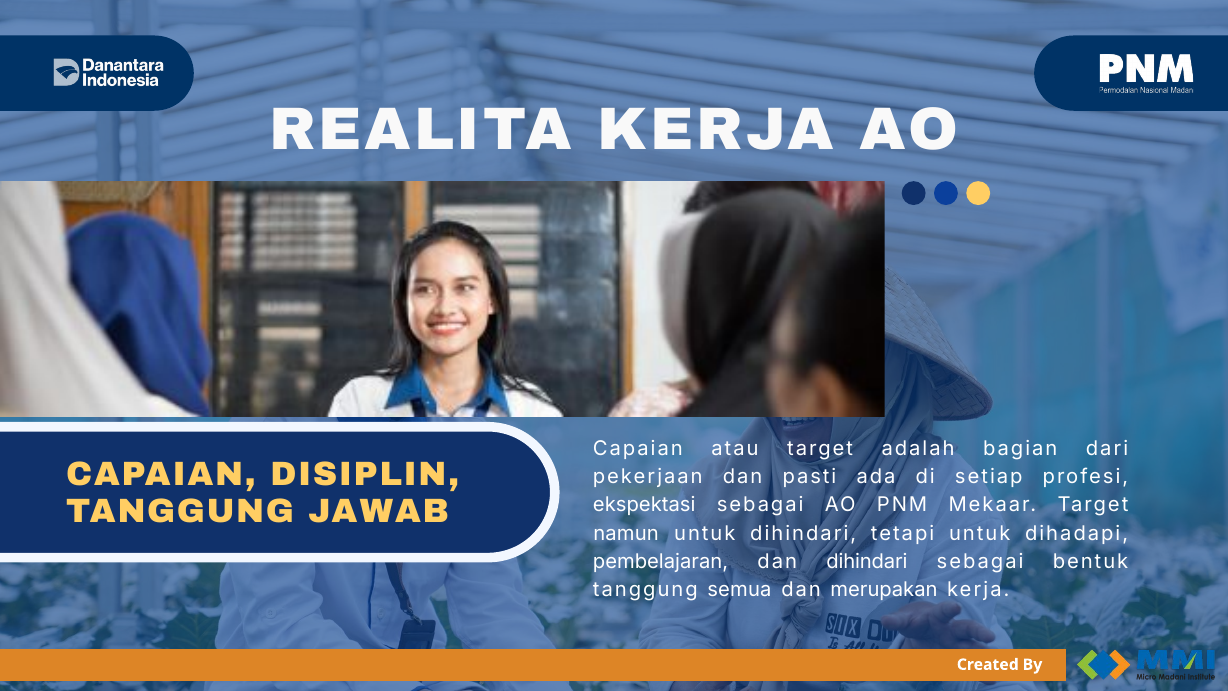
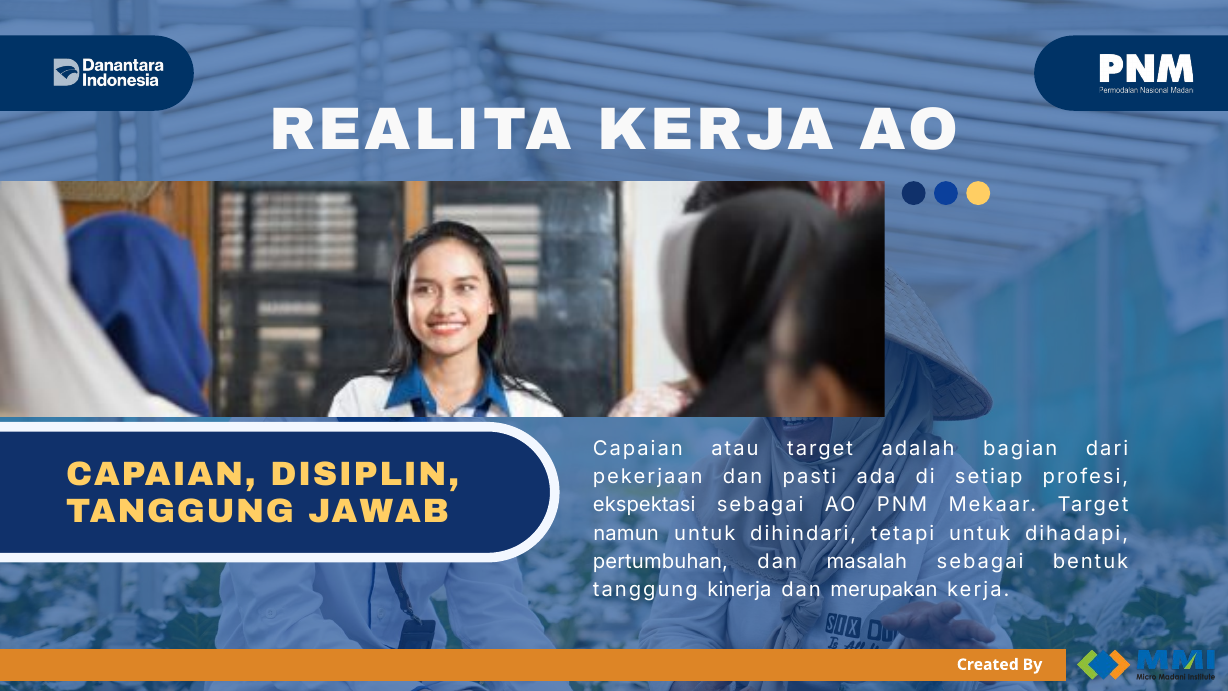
pembelajaran: pembelajaran -> pertumbuhan
dan dihindari: dihindari -> masalah
semua: semua -> kinerja
